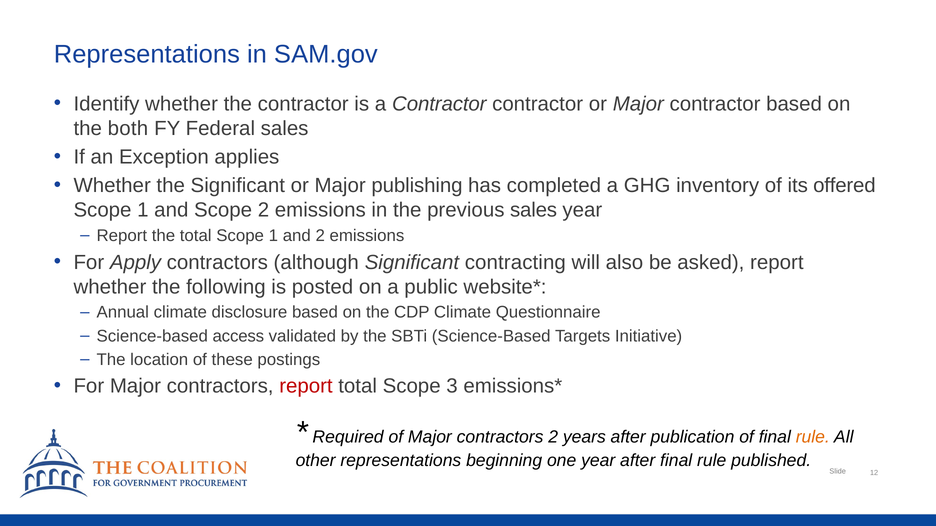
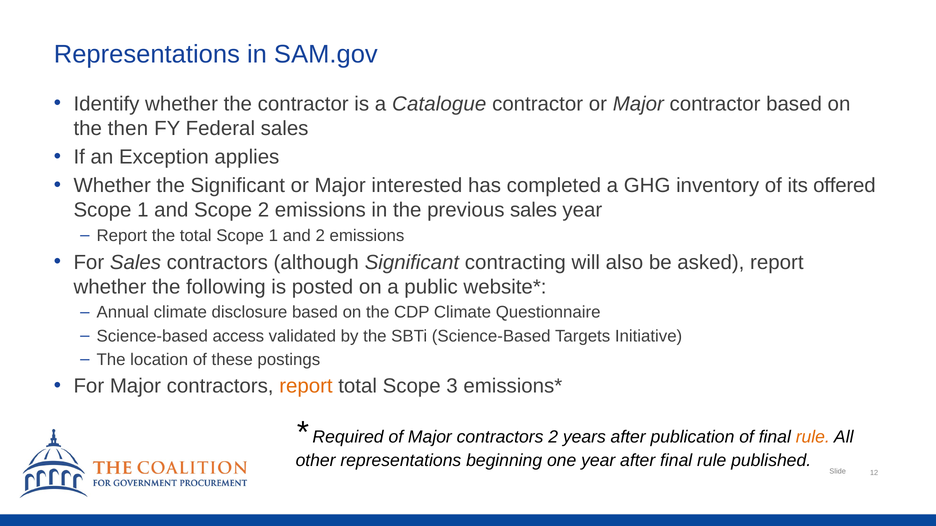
a Contractor: Contractor -> Catalogue
both: both -> then
publishing: publishing -> interested
For Apply: Apply -> Sales
report at (306, 387) colour: red -> orange
